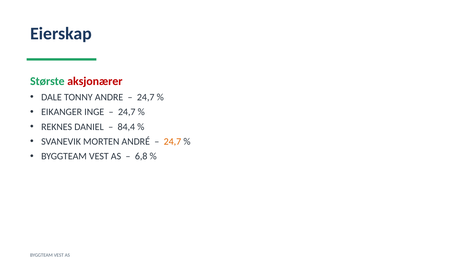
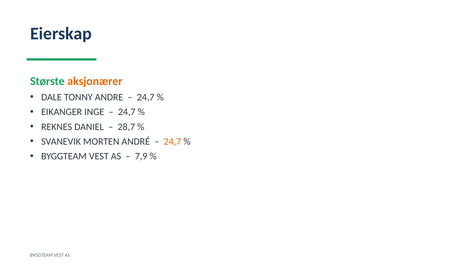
aksjonærer colour: red -> orange
84,4: 84,4 -> 28,7
6,8: 6,8 -> 7,9
